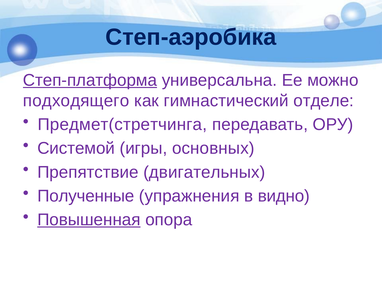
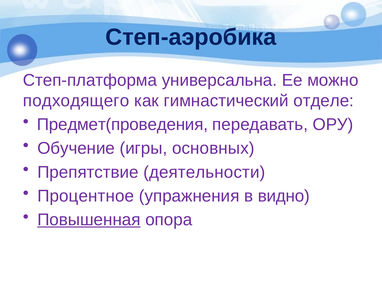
Степ-платформа underline: present -> none
Предмет(стретчинга: Предмет(стретчинга -> Предмет(проведения
Системой: Системой -> Обучение
двигательных: двигательных -> деятельности
Полученные: Полученные -> Процентное
